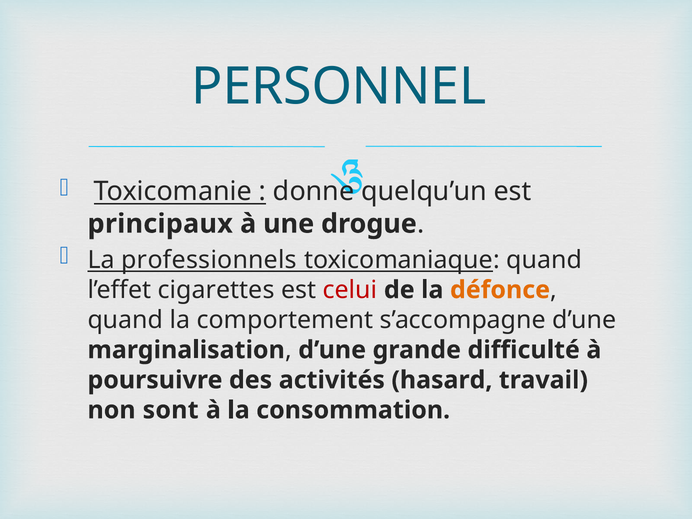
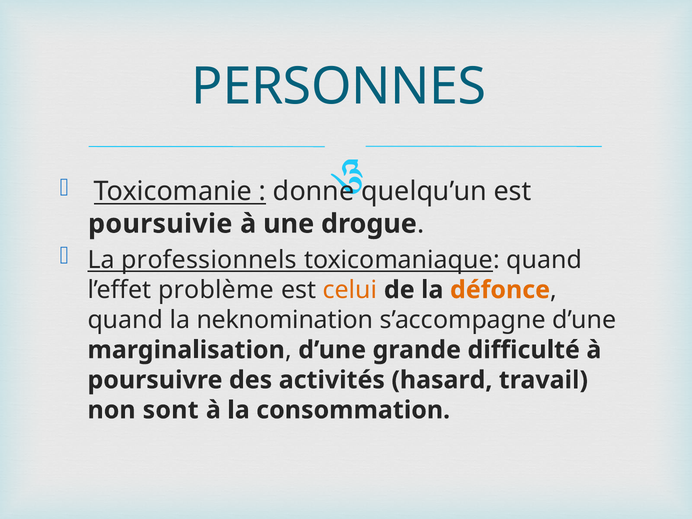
PERSONNEL: PERSONNEL -> PERSONNES
principaux: principaux -> poursuivie
cigarettes: cigarettes -> problème
celui colour: red -> orange
comportement: comportement -> neknomination
